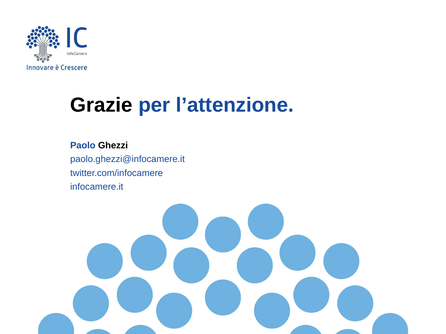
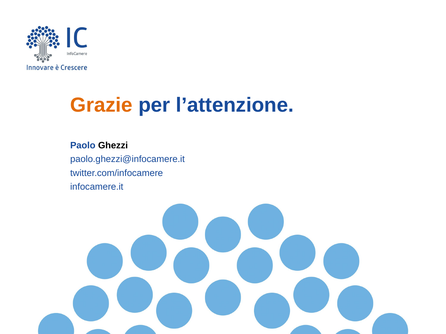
Grazie colour: black -> orange
